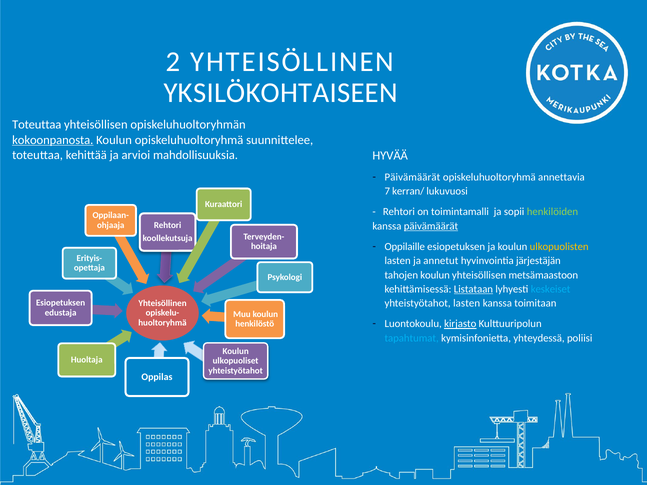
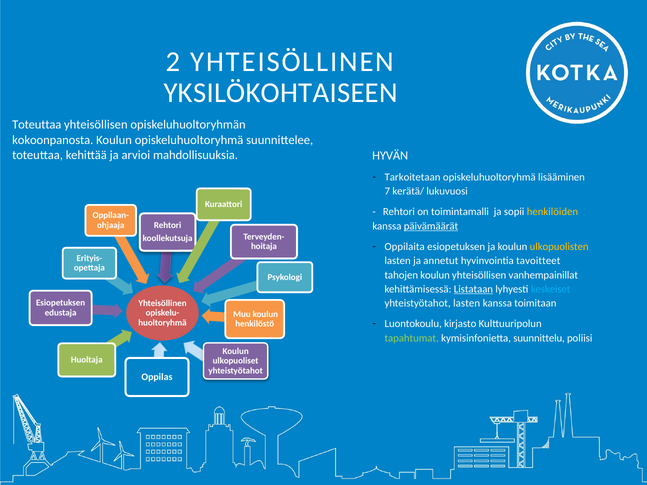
kokoonpanosta underline: present -> none
HYVÄÄ: HYVÄÄ -> HYVÄN
Päivämäärät at (412, 177): Päivämäärät -> Tarkoitetaan
annettavia: annettavia -> lisääminen
kerran/: kerran/ -> kerätä/
henkilöiden colour: light green -> yellow
Oppilaille: Oppilaille -> Oppilaita
järjestäjän: järjestäjän -> tavoitteet
metsämaastoon: metsämaastoon -> vanhempainillat
kirjasto underline: present -> none
tapahtumat colour: light blue -> light green
yhteydessä: yhteydessä -> suunnittelu
